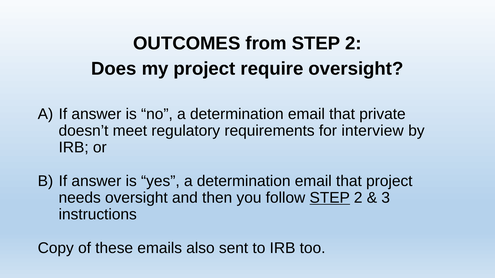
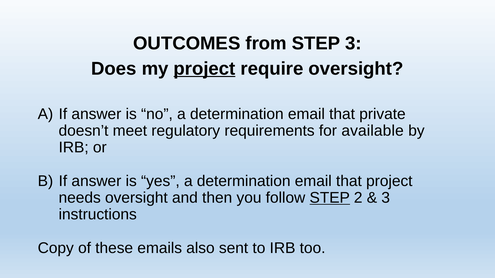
from STEP 2: 2 -> 3
project at (205, 69) underline: none -> present
interview: interview -> available
